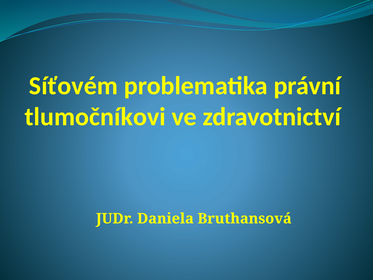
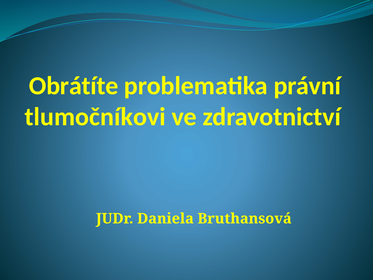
Síťovém: Síťovém -> Obrátíte
